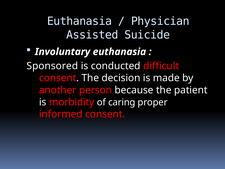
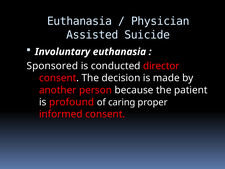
difficult: difficult -> director
morbidity: morbidity -> profound
